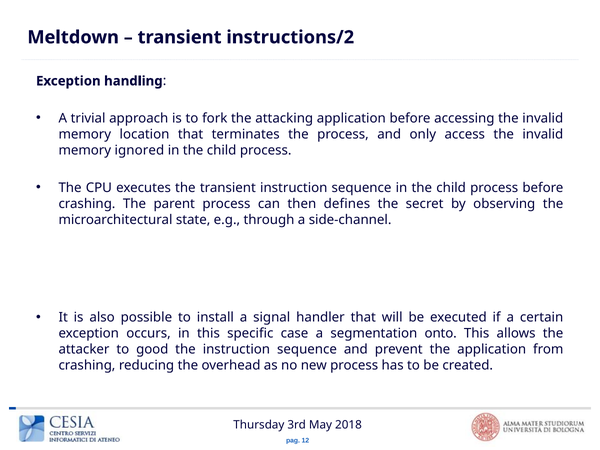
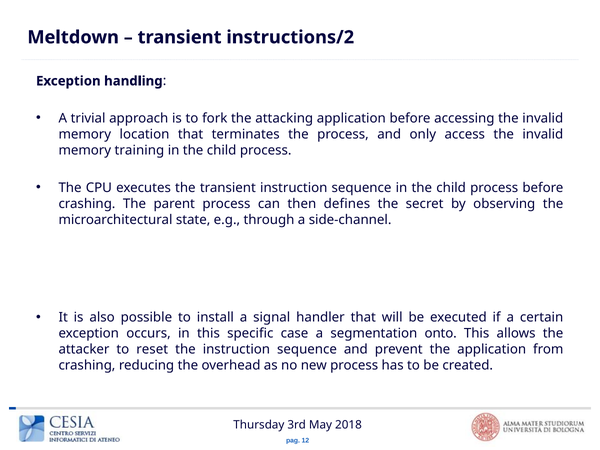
ignored: ignored -> training
good: good -> reset
